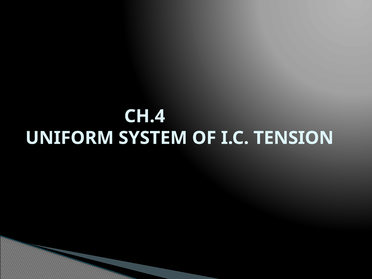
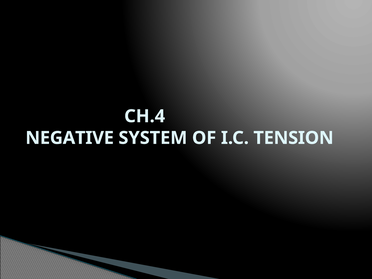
UNIFORM: UNIFORM -> NEGATIVE
